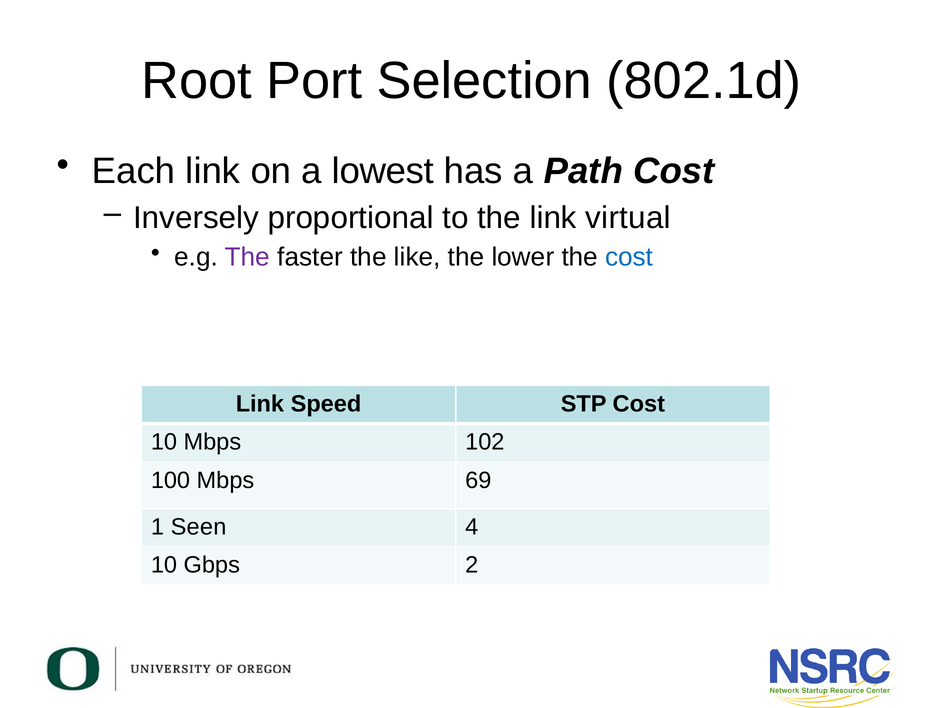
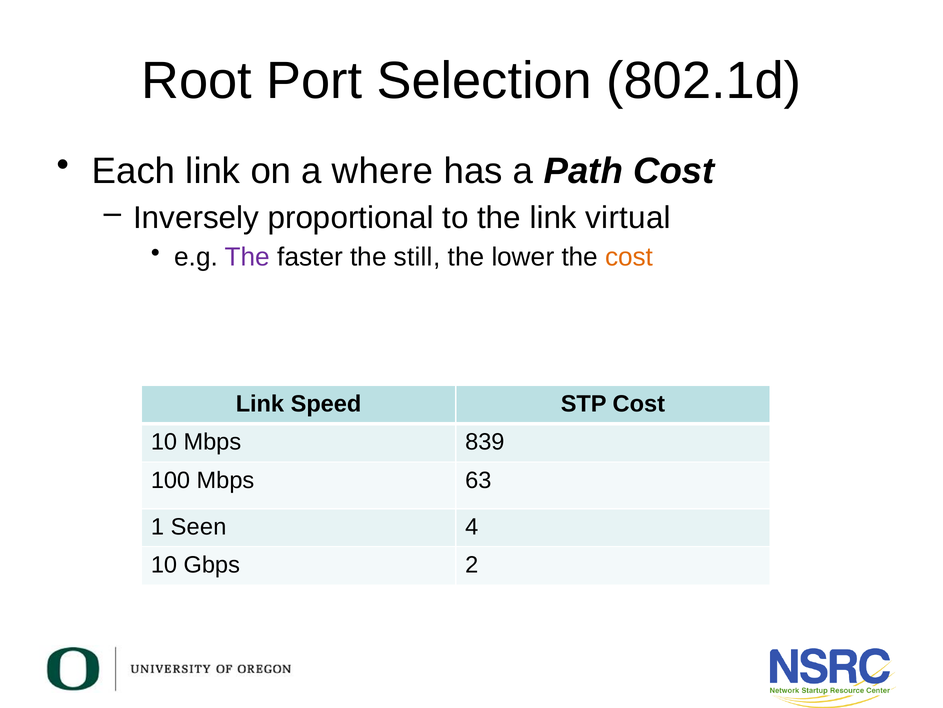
lowest: lowest -> where
like: like -> still
cost at (629, 257) colour: blue -> orange
102: 102 -> 839
69: 69 -> 63
